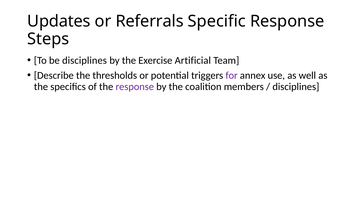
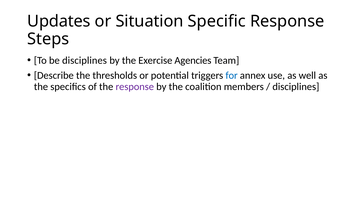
Referrals: Referrals -> Situation
Artificial: Artificial -> Agencies
for colour: purple -> blue
